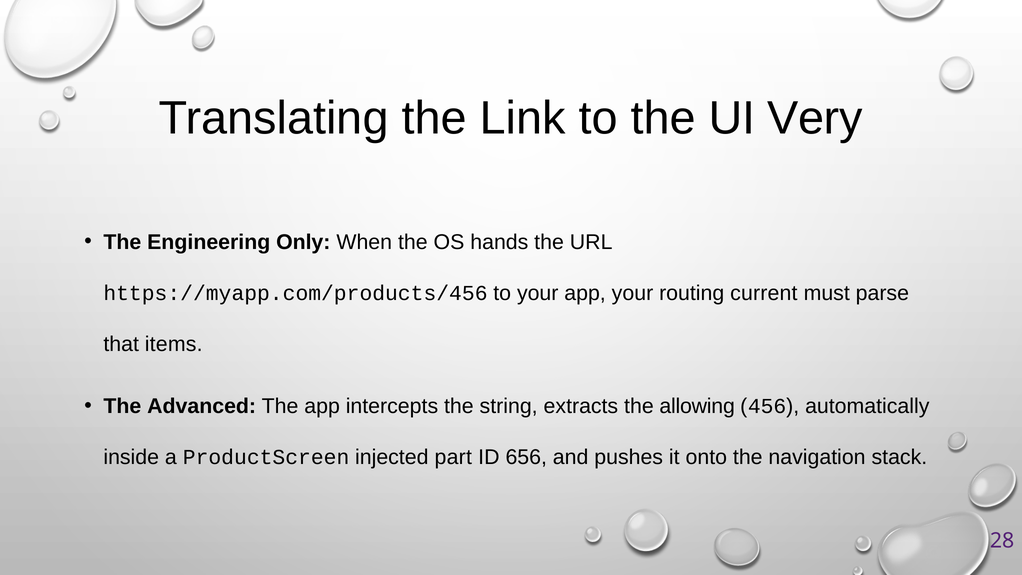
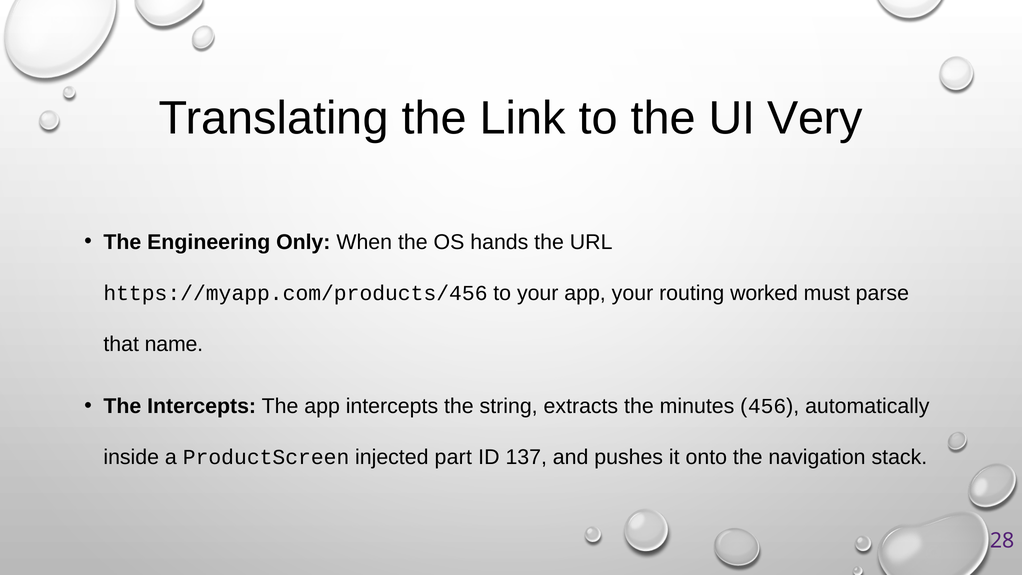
current: current -> worked
items: items -> name
The Advanced: Advanced -> Intercepts
allowing: allowing -> minutes
656: 656 -> 137
